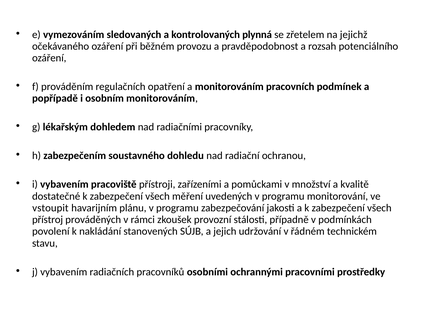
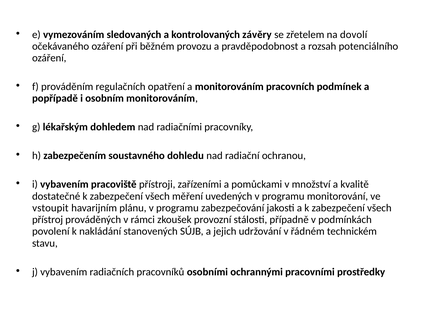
plynná: plynná -> závěry
jejichž: jejichž -> dovolí
